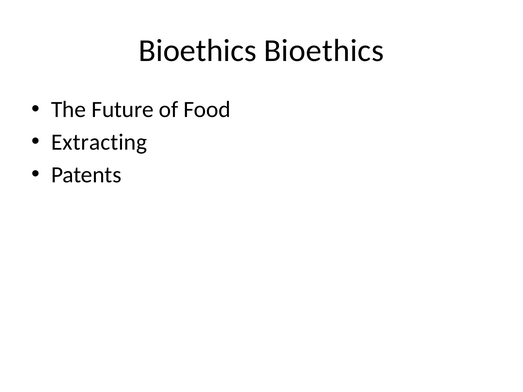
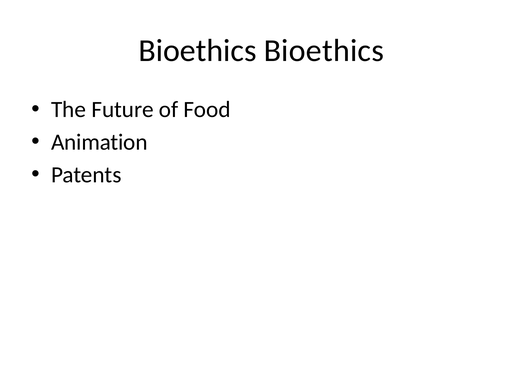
Extracting: Extracting -> Animation
